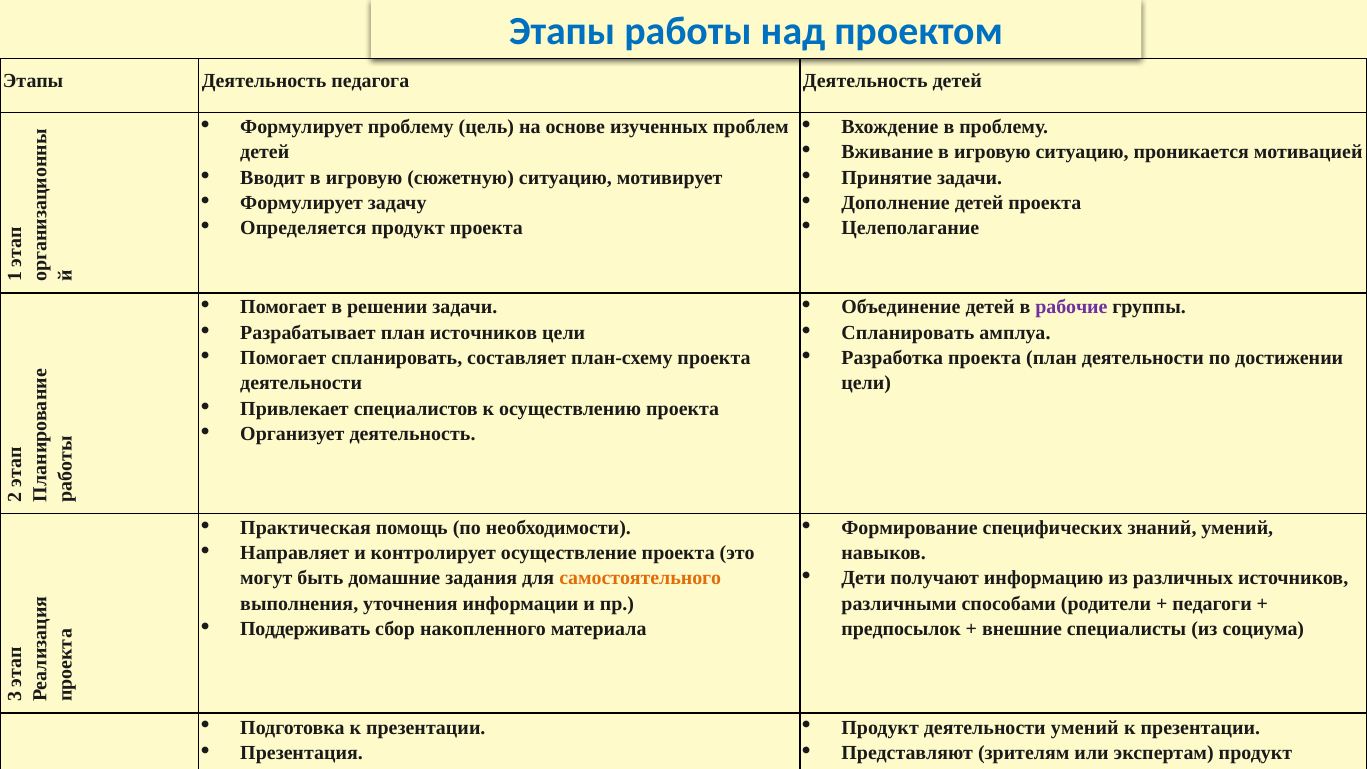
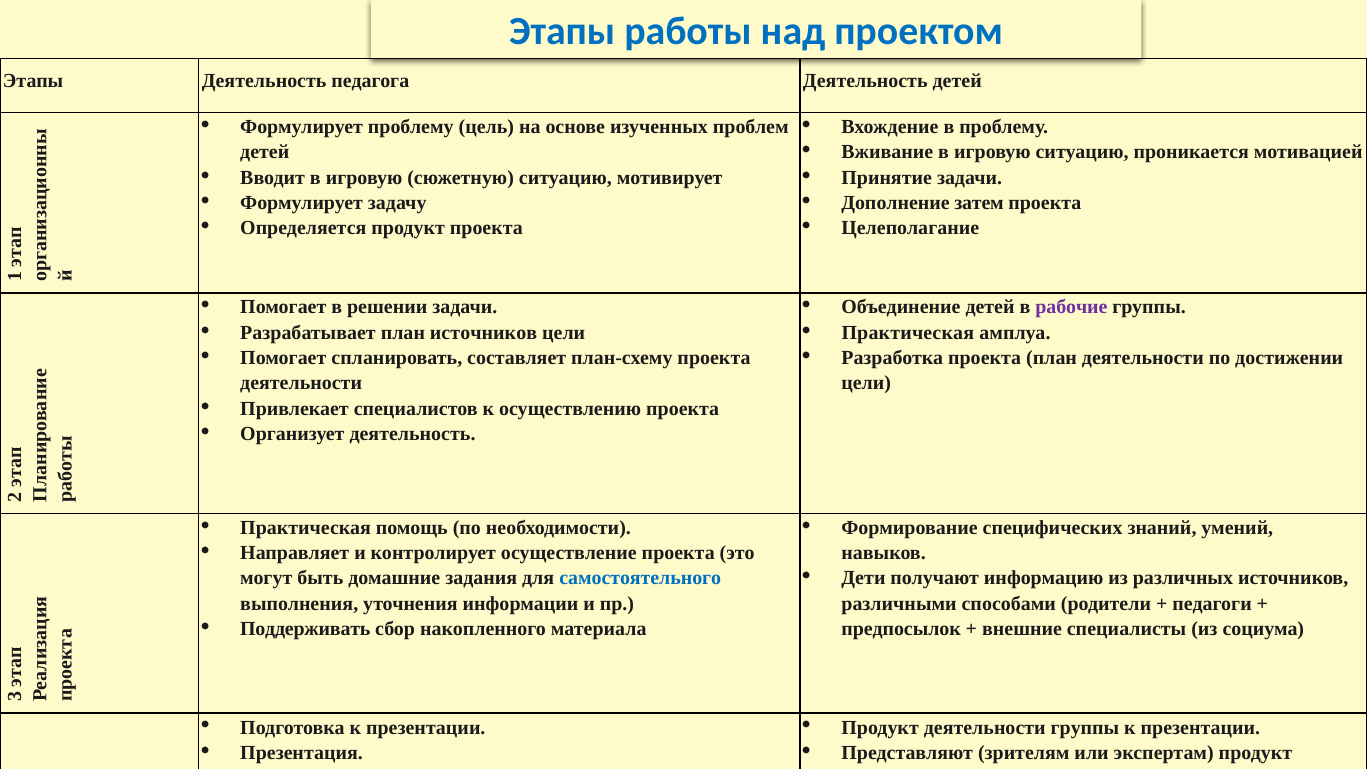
Дополнение детей: детей -> затем
Спланировать at (908, 333): Спланировать -> Практическая
самостоятельного colour: orange -> blue
деятельности умений: умений -> группы
